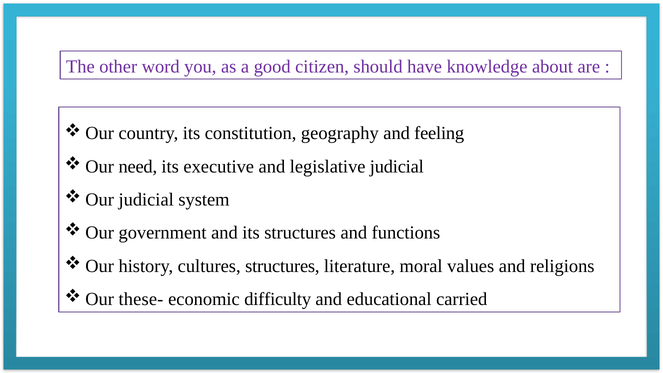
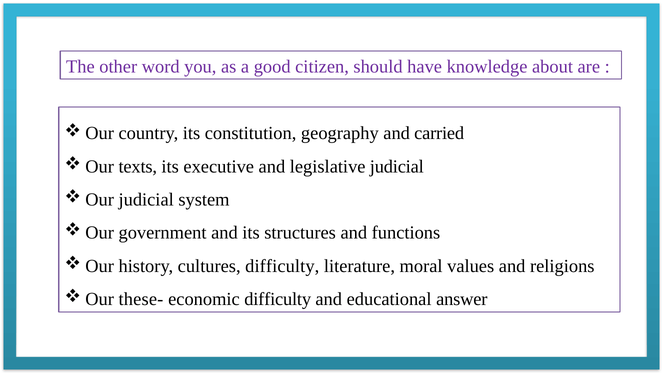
feeling: feeling -> carried
need: need -> texts
cultures structures: structures -> difficulty
carried: carried -> answer
